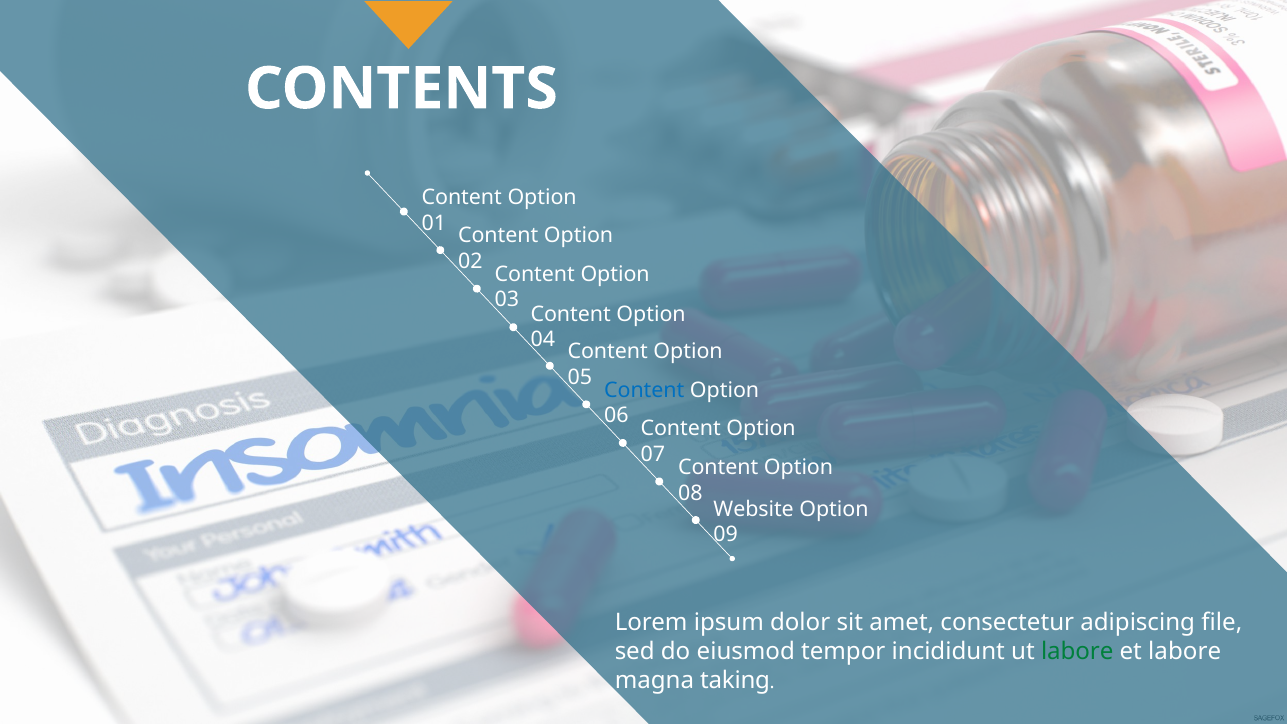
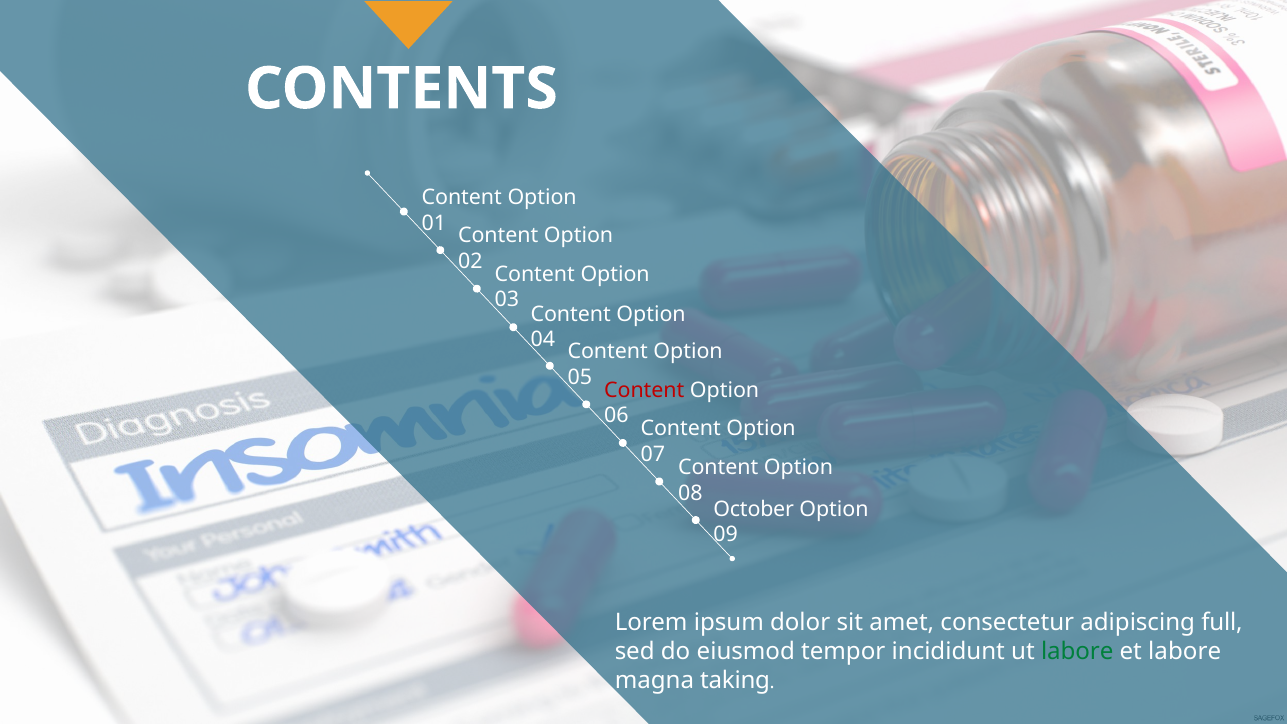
Content at (644, 390) colour: blue -> red
Website: Website -> October
file: file -> full
